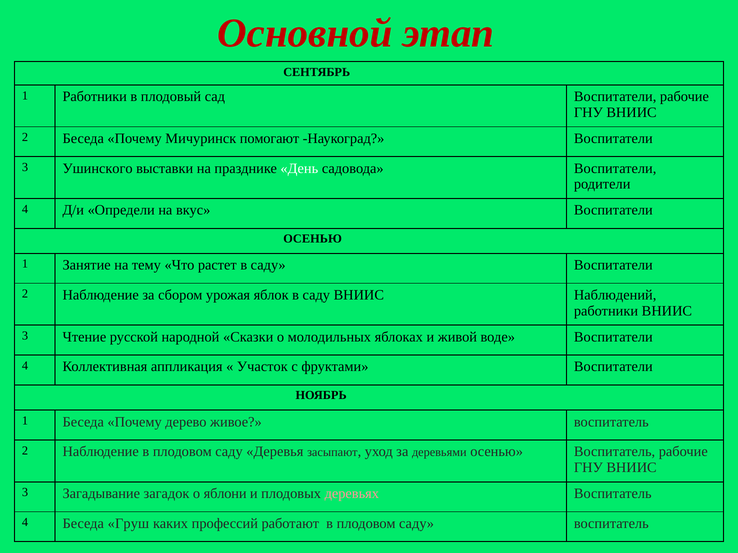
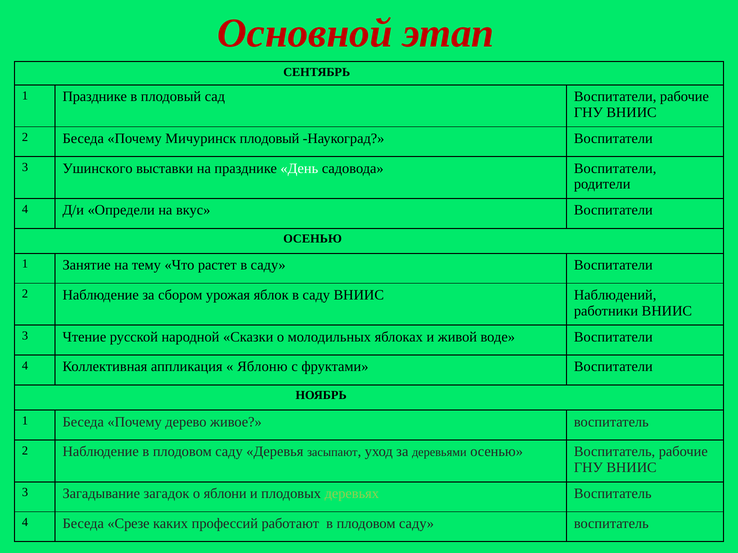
1 Работники: Работники -> Празднике
Мичуринск помогают: помогают -> плодовый
Участок: Участок -> Яблоню
деревьях colour: pink -> light green
Груш: Груш -> Срезе
